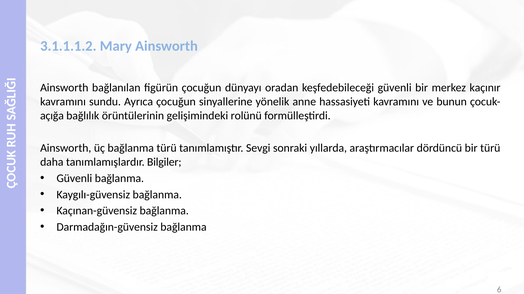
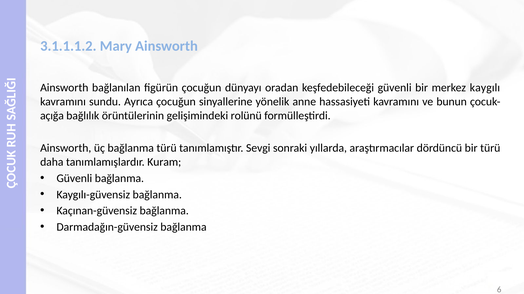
kaçınır: kaçınır -> kaygılı
Bilgiler: Bilgiler -> Kuram
